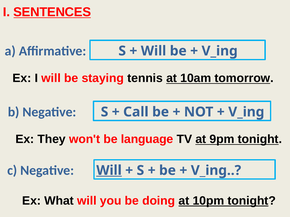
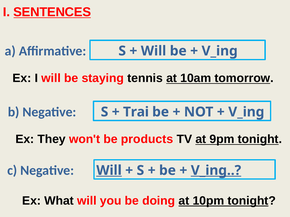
Call: Call -> Trai
language: language -> products
V_ing at (216, 171) underline: none -> present
